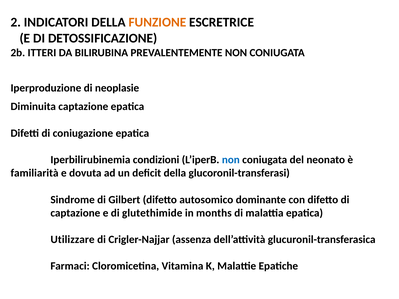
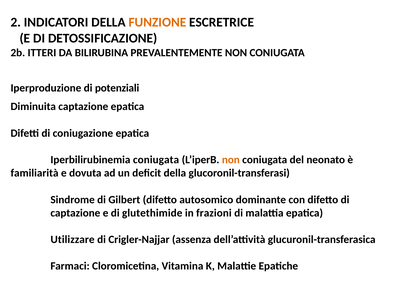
neoplasie: neoplasie -> potenziali
Iperbilirubinemia condizioni: condizioni -> coniugata
non at (231, 160) colour: blue -> orange
months: months -> frazioni
